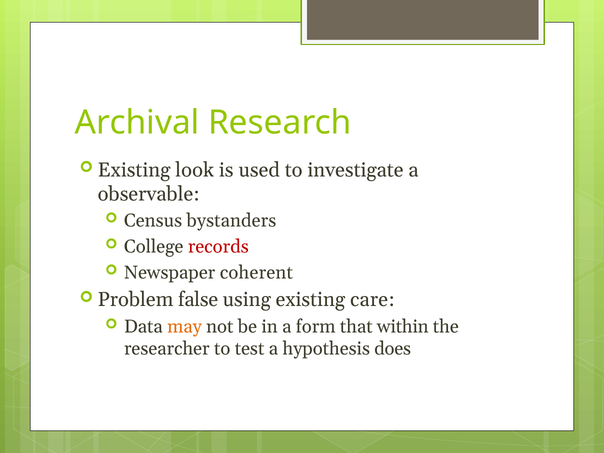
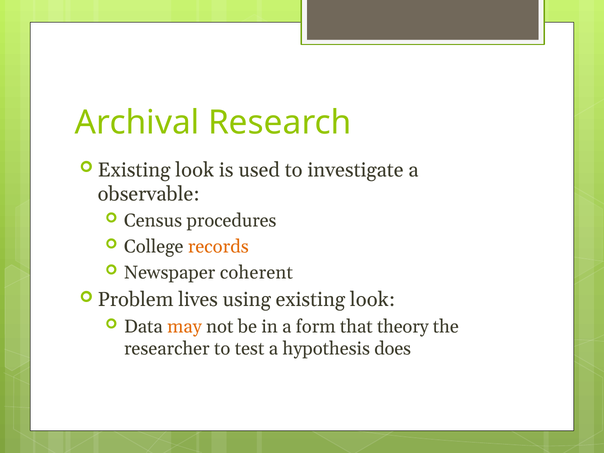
bystanders: bystanders -> procedures
records colour: red -> orange
false: false -> lives
using existing care: care -> look
within: within -> theory
